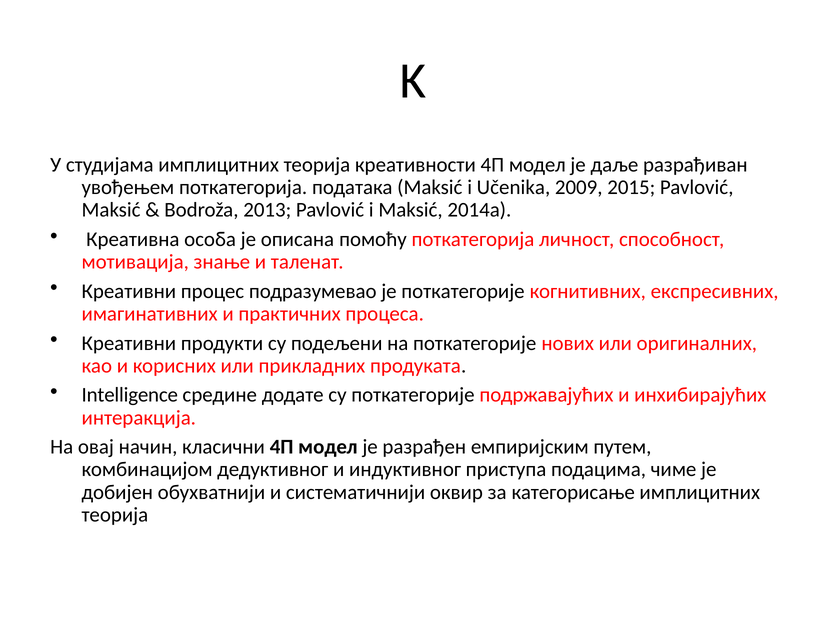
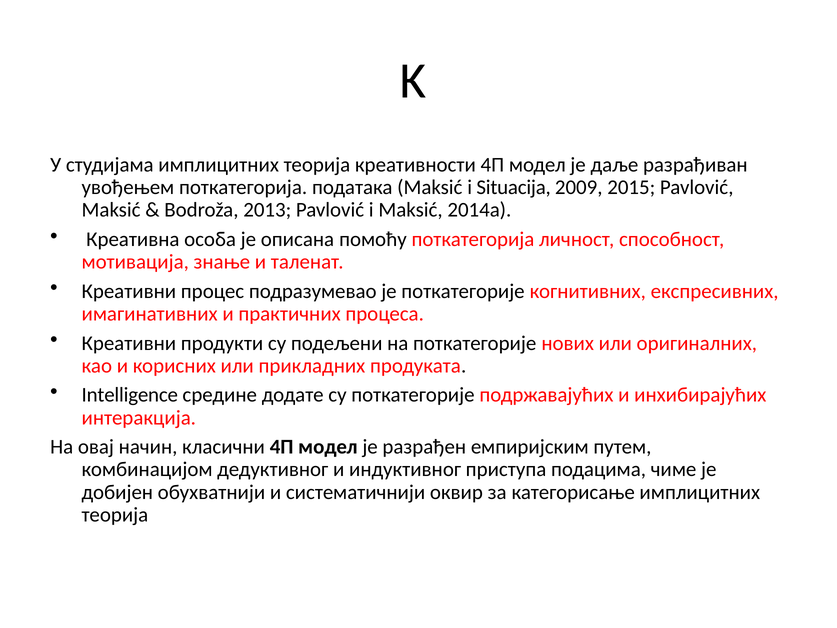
Učenika: Učenika -> Situacija
